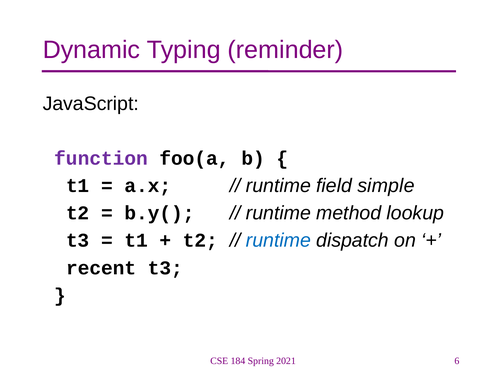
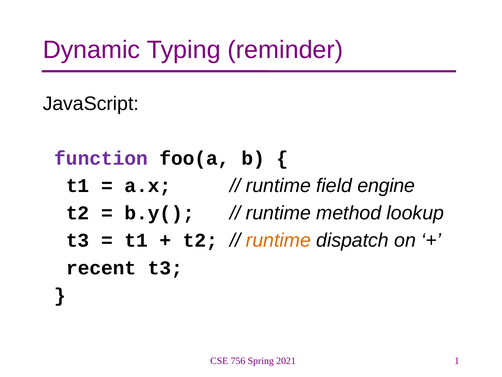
simple: simple -> engine
runtime at (278, 240) colour: blue -> orange
184: 184 -> 756
6: 6 -> 1
